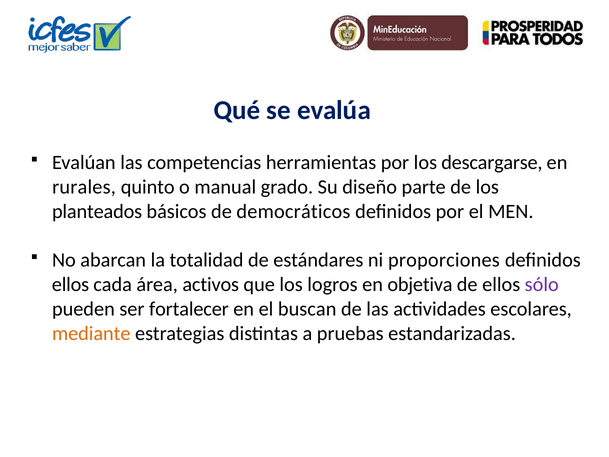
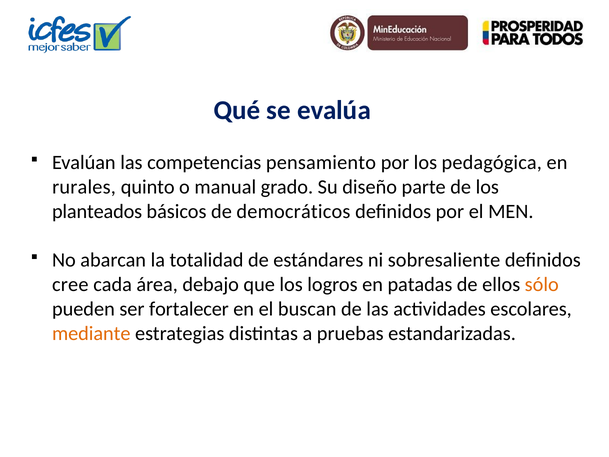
herramientas: herramientas -> pensamiento
descargarse: descargarse -> pedagógica
proporciones: proporciones -> sobresaliente
ellos at (70, 284): ellos -> cree
activos: activos -> debajo
objetiva: objetiva -> patadas
sólo colour: purple -> orange
